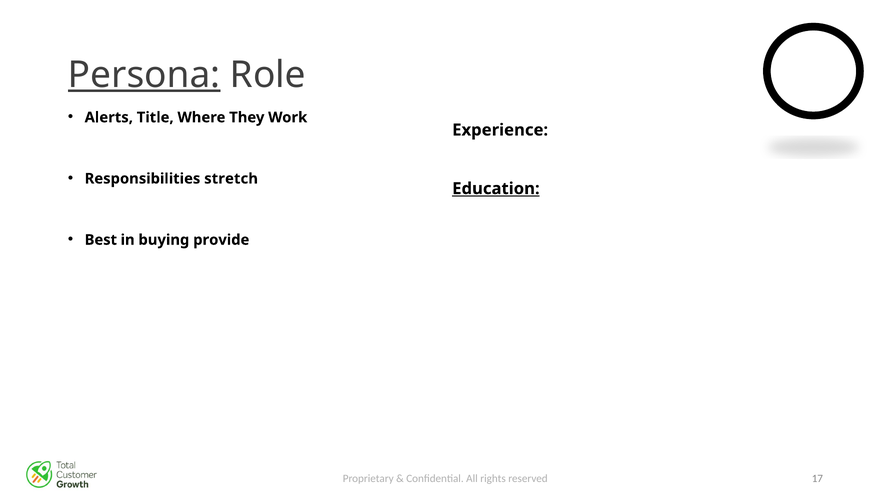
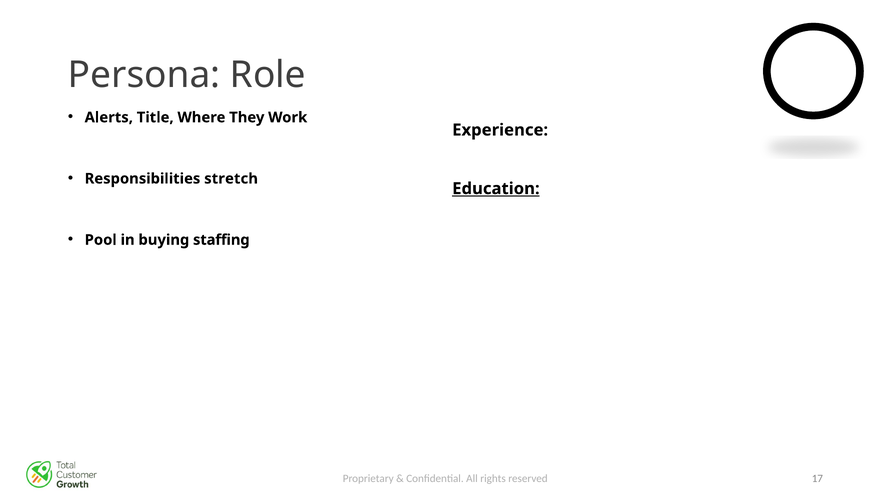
Persona underline: present -> none
Best: Best -> Pool
provide: provide -> staffing
